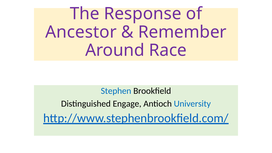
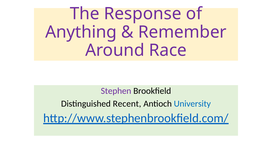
Ancestor: Ancestor -> Anything
Stephen colour: blue -> purple
Engage: Engage -> Recent
